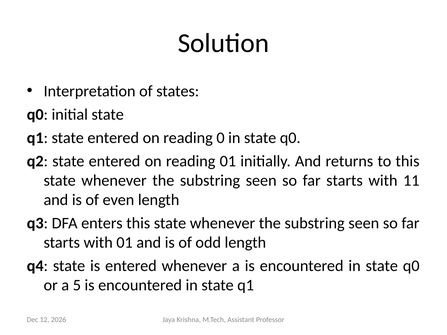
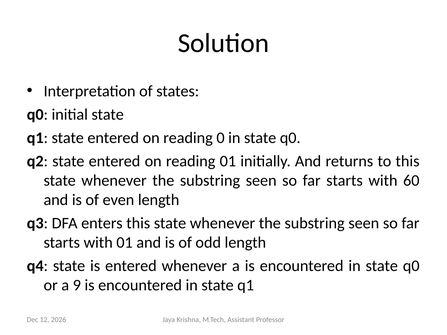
11: 11 -> 60
5: 5 -> 9
